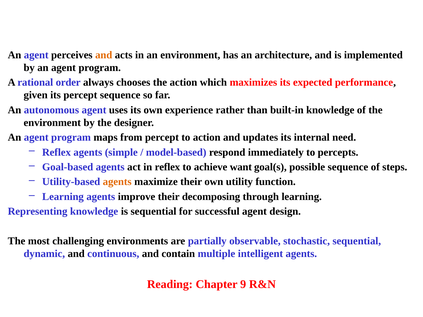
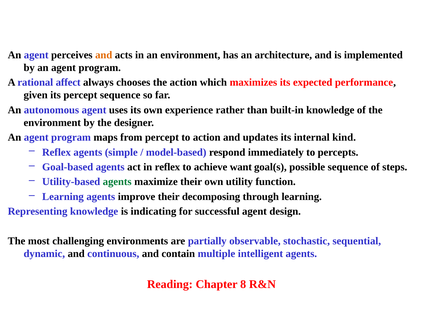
order: order -> affect
need: need -> kind
agents at (117, 182) colour: orange -> green
is sequential: sequential -> indicating
9: 9 -> 8
